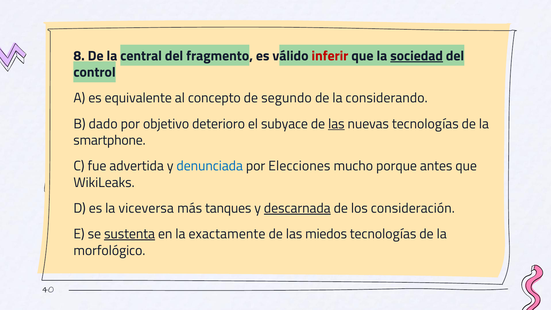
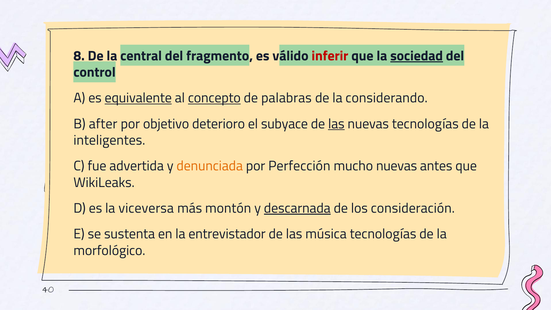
equivalente underline: none -> present
concepto underline: none -> present
segundo: segundo -> palabras
dado: dado -> after
smartphone: smartphone -> inteligentes
denunciada colour: blue -> orange
Elecciones: Elecciones -> Perfección
mucho porque: porque -> nuevas
tanques: tanques -> montón
sustenta underline: present -> none
exactamente: exactamente -> entrevistador
miedos: miedos -> música
